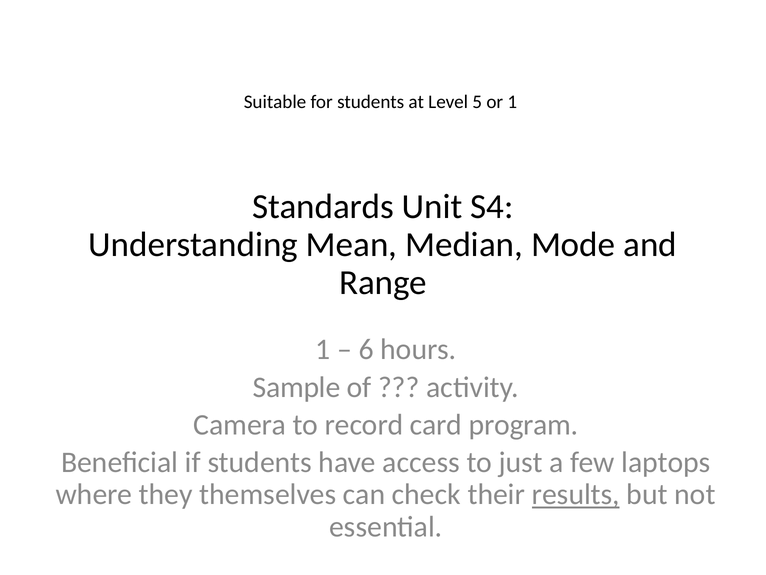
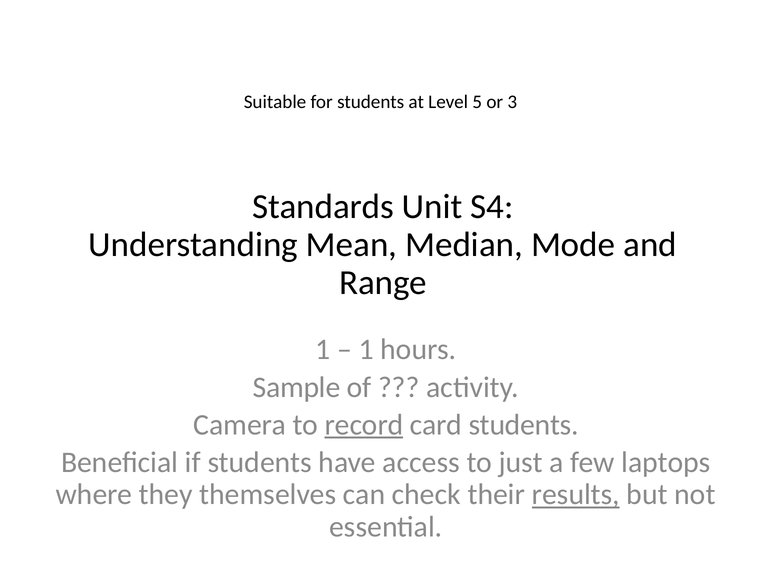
or 1: 1 -> 3
6 at (366, 349): 6 -> 1
record underline: none -> present
card program: program -> students
